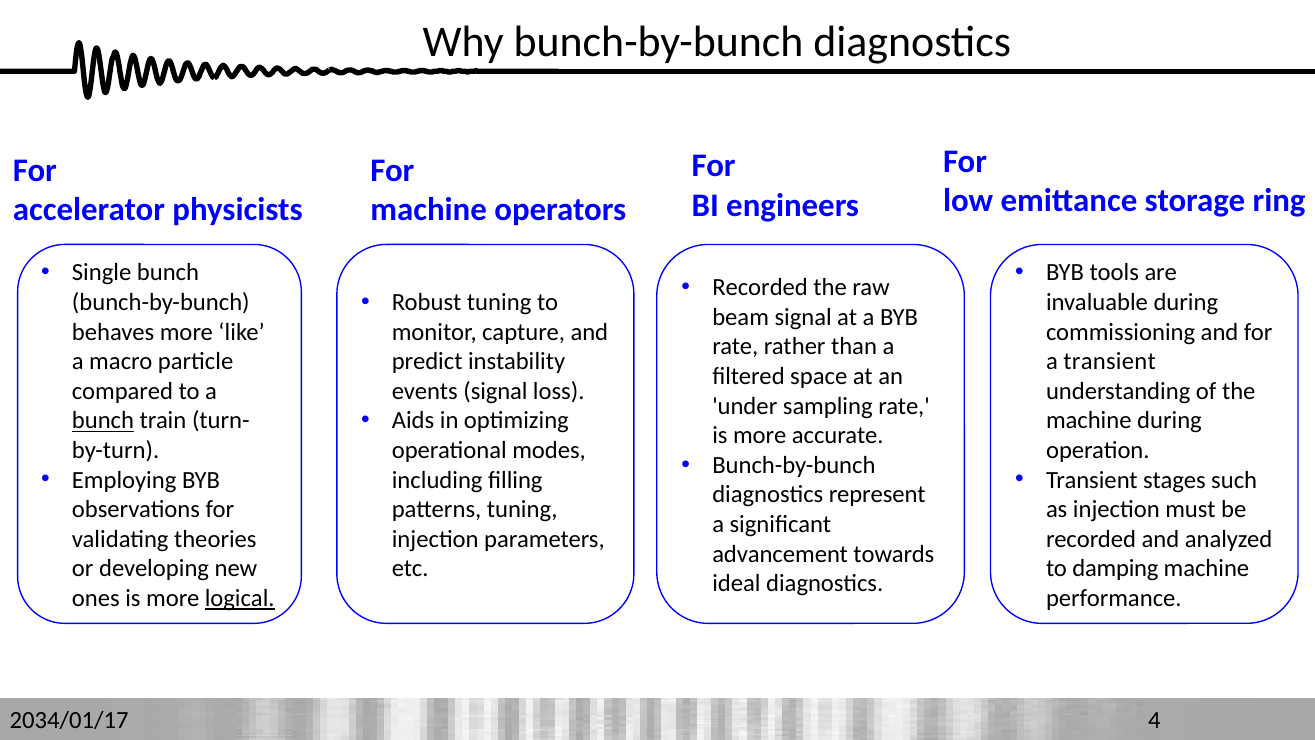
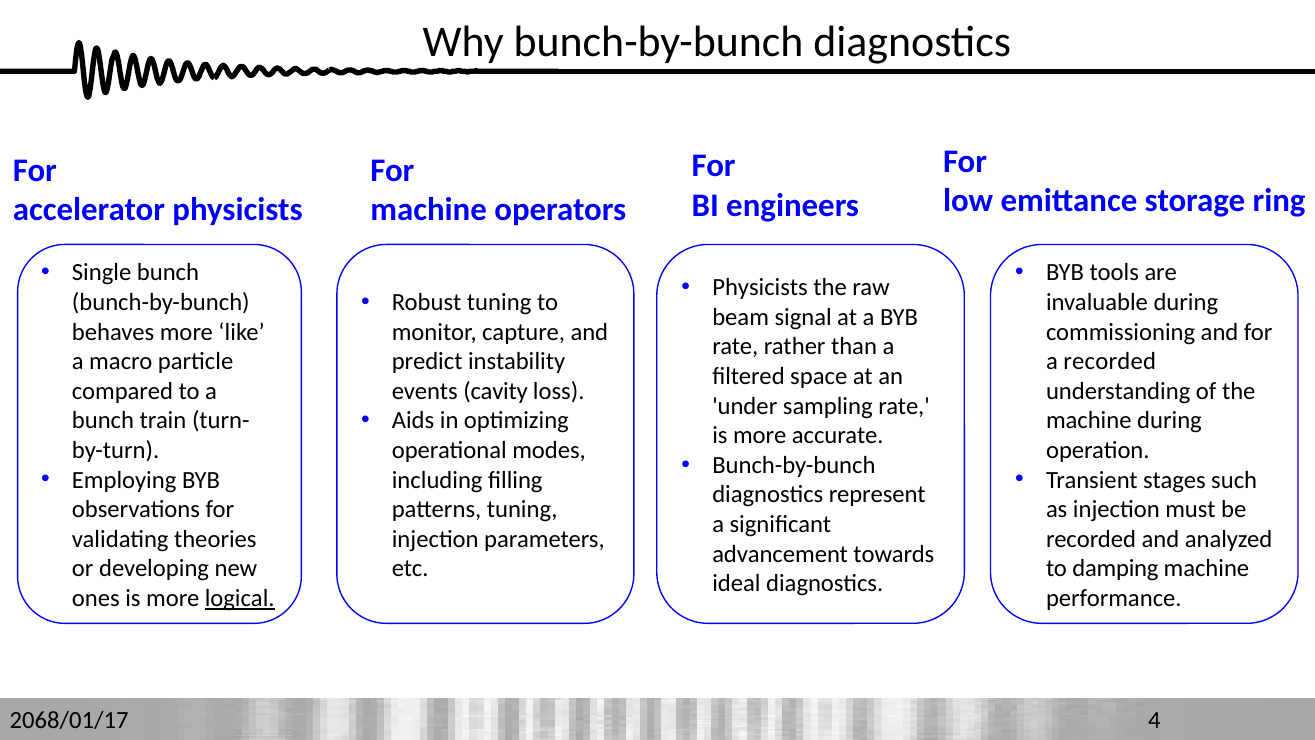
Recorded at (760, 287): Recorded -> Physicists
a transient: transient -> recorded
events signal: signal -> cavity
bunch at (103, 421) underline: present -> none
2034/01/17: 2034/01/17 -> 2068/01/17
